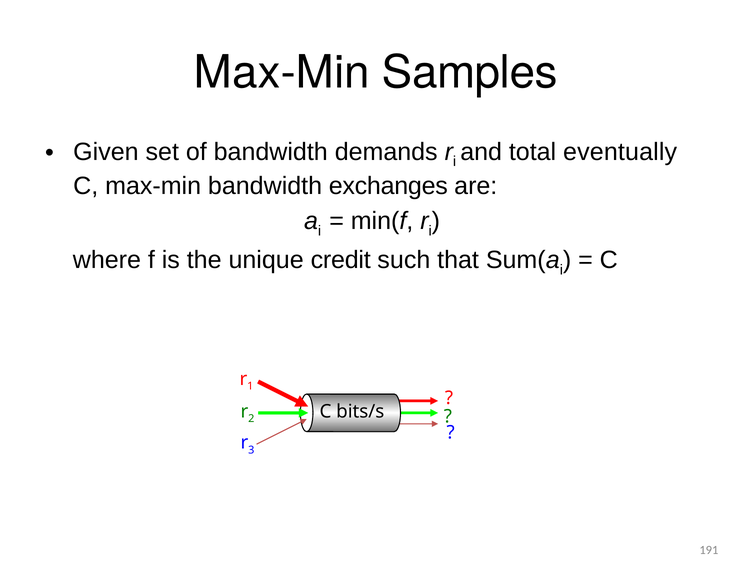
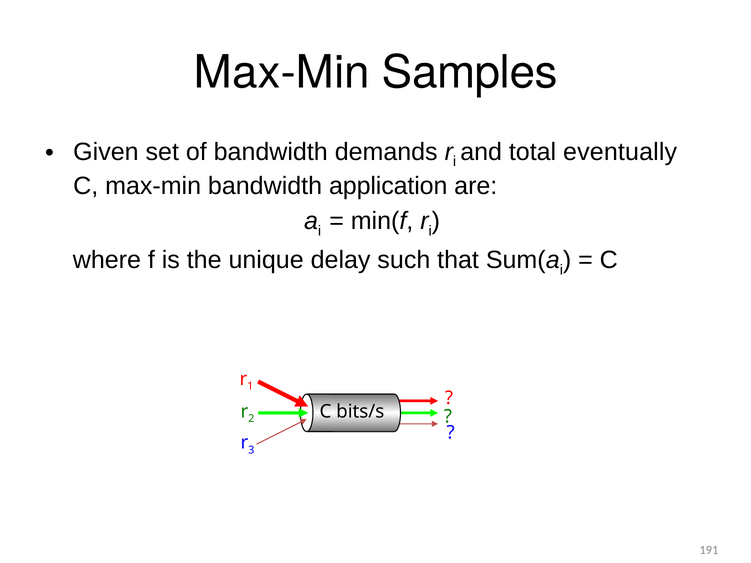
exchanges: exchanges -> application
credit: credit -> delay
